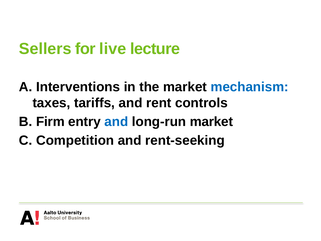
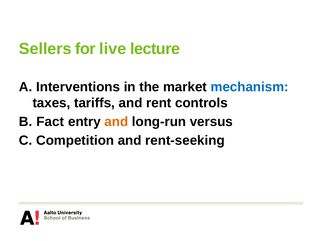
Firm: Firm -> Fact
and at (116, 122) colour: blue -> orange
long-run market: market -> versus
